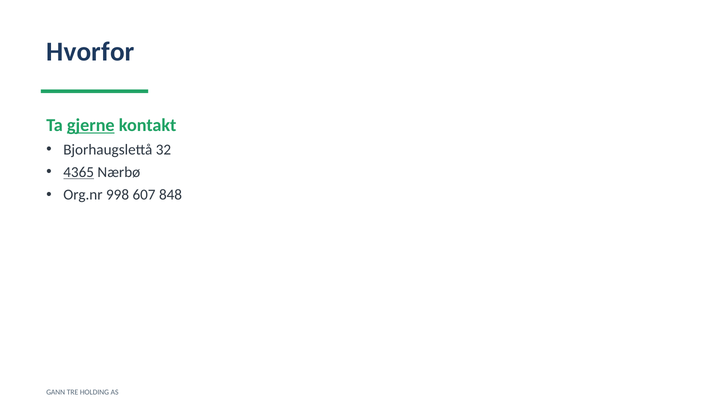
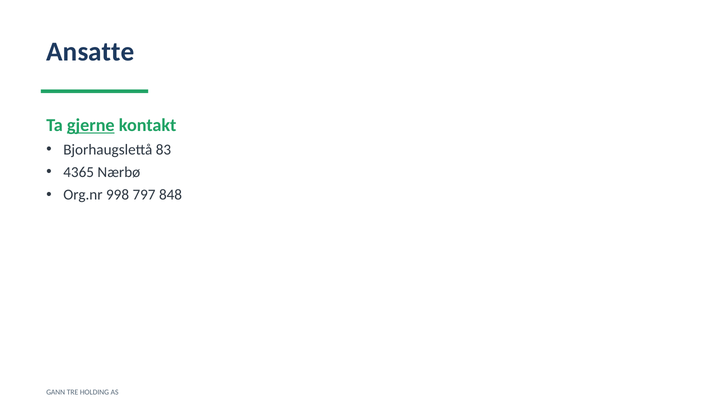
Hvorfor: Hvorfor -> Ansatte
32: 32 -> 83
4365 underline: present -> none
607: 607 -> 797
